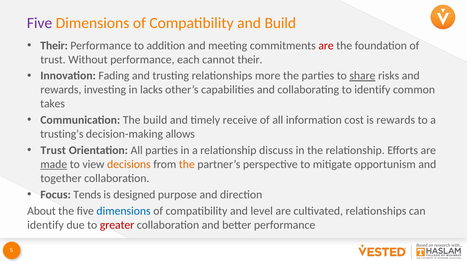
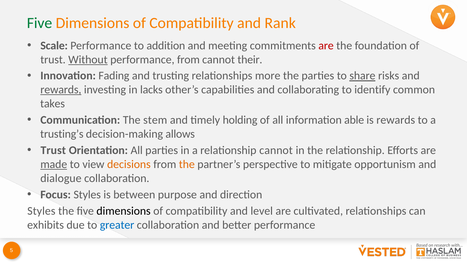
Five at (40, 23) colour: purple -> green
and Build: Build -> Rank
Their at (54, 46): Their -> Scale
Without underline: none -> present
performance each: each -> from
rewards at (61, 90) underline: none -> present
The build: build -> stem
receive: receive -> holding
cost: cost -> able
relationship discuss: discuss -> cannot
together: together -> dialogue
Focus Tends: Tends -> Styles
designed: designed -> between
About at (41, 211): About -> Styles
dimensions at (124, 211) colour: blue -> black
identify at (46, 225): identify -> exhibits
greater colour: red -> blue
